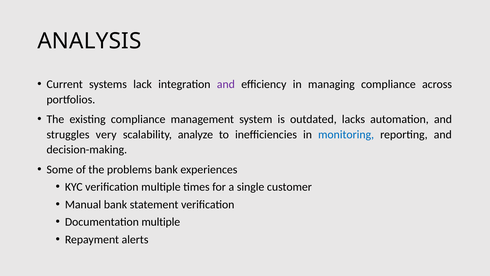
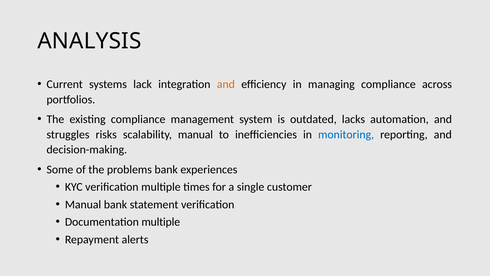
and at (226, 84) colour: purple -> orange
very: very -> risks
scalability analyze: analyze -> manual
